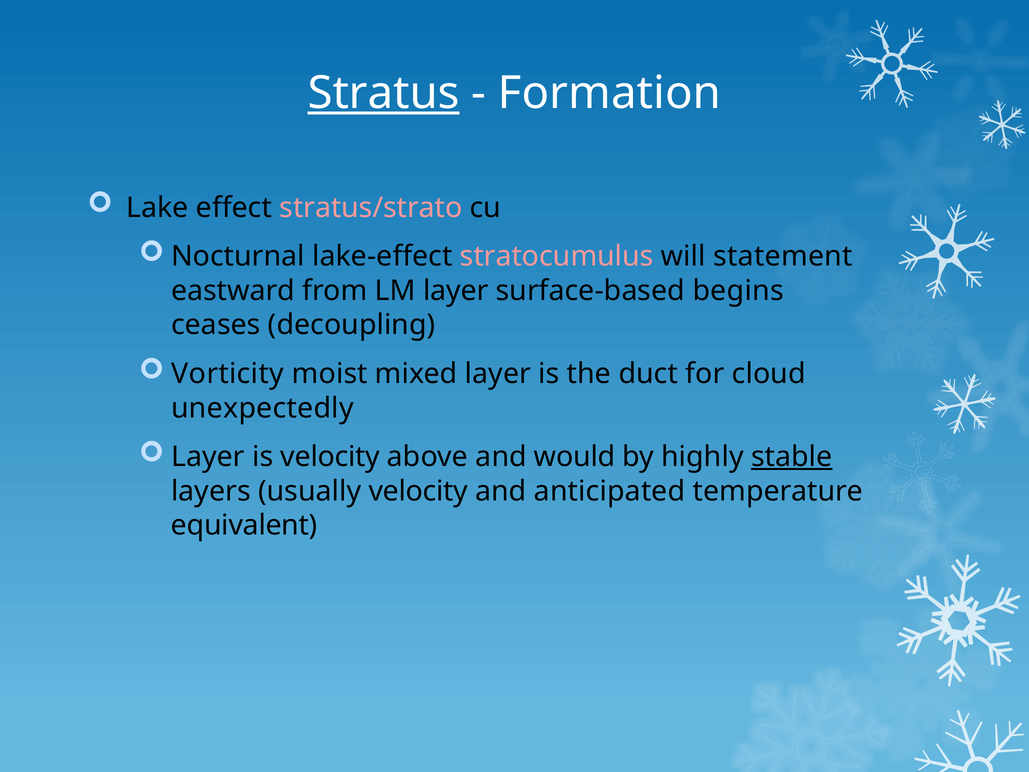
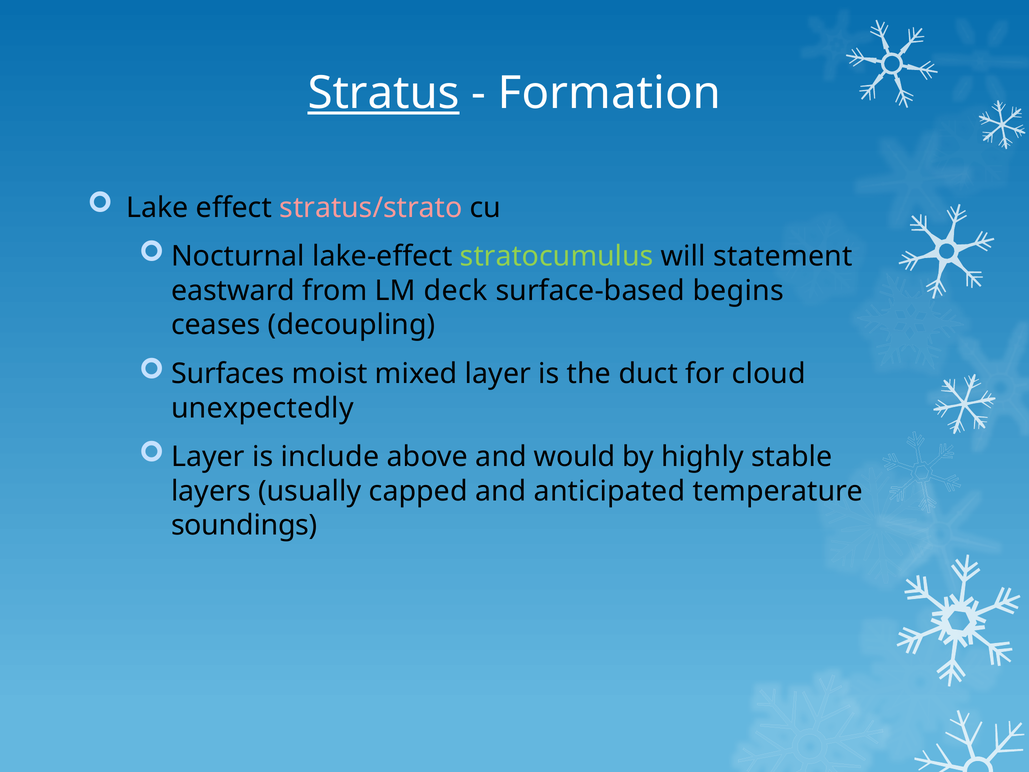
stratocumulus colour: pink -> light green
LM layer: layer -> deck
Vorticity: Vorticity -> Surfaces
is velocity: velocity -> include
stable underline: present -> none
usually velocity: velocity -> capped
equivalent: equivalent -> soundings
